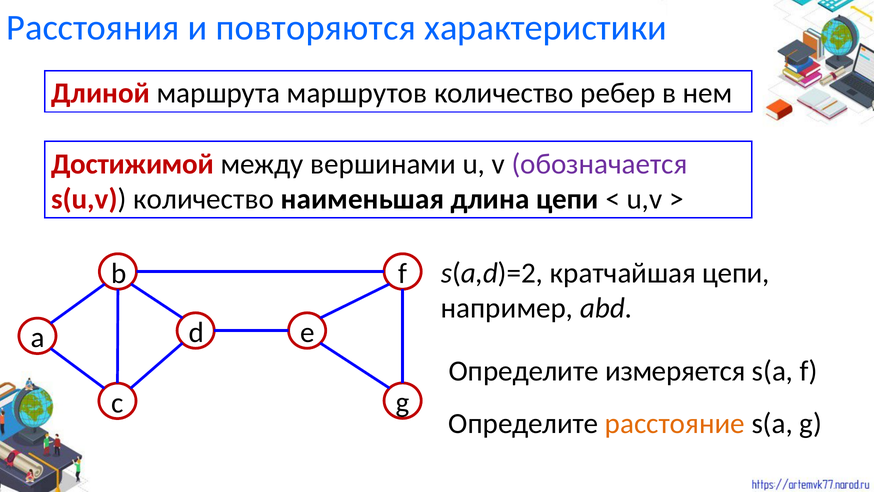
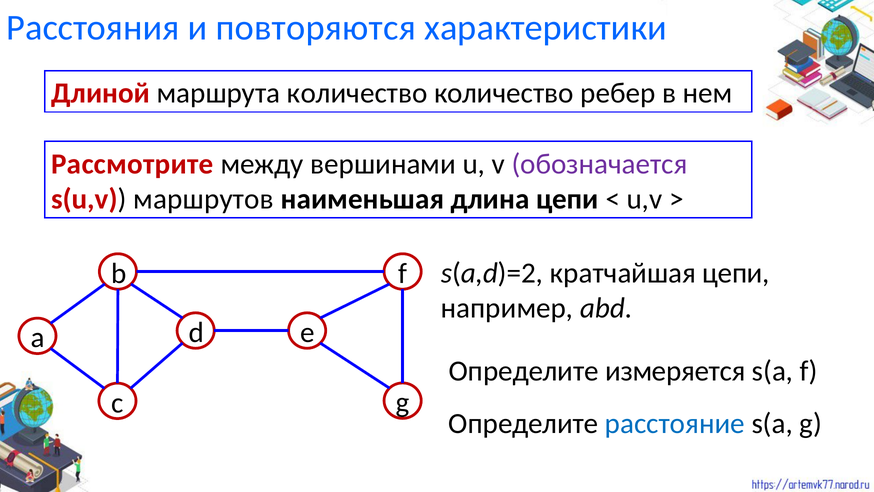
маршрута маршрутов: маршрутов -> количество
Достижимой: Достижимой -> Рассмотрите
s(u,v количество: количество -> маршрутов
расстояние colour: orange -> blue
